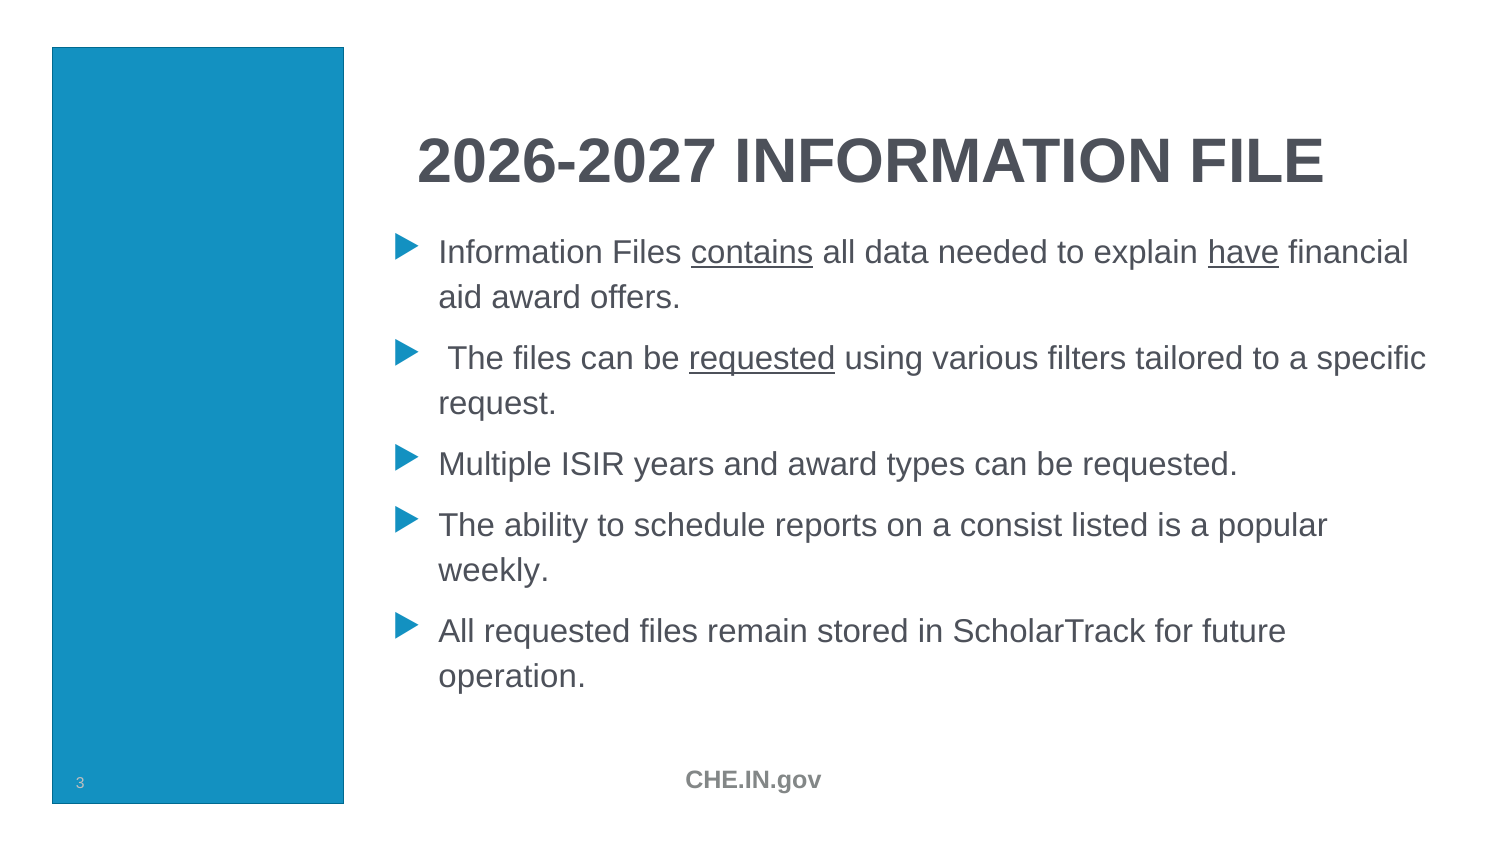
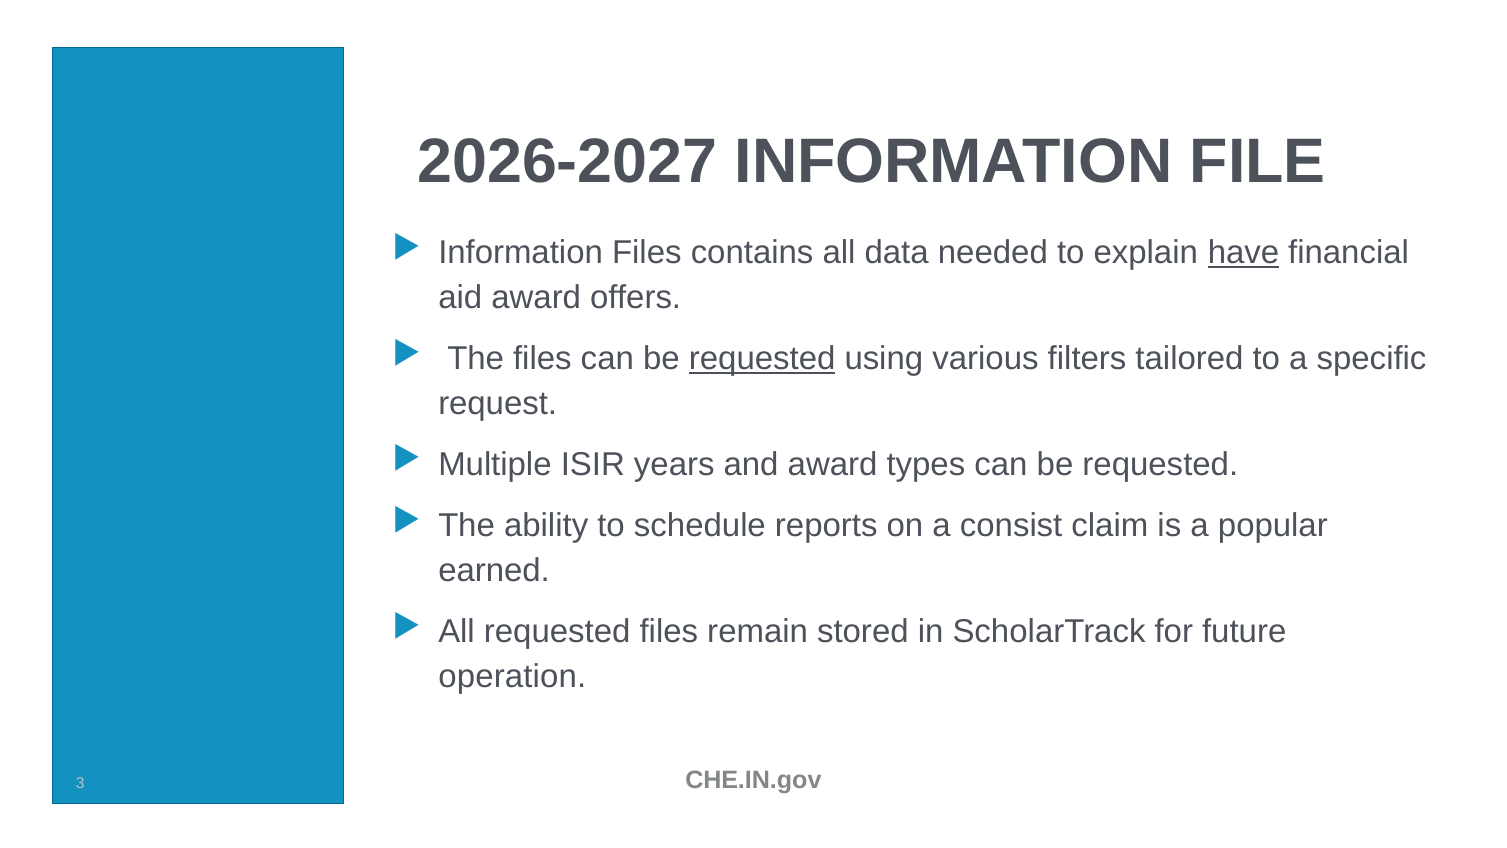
contains underline: present -> none
listed: listed -> claim
weekly: weekly -> earned
